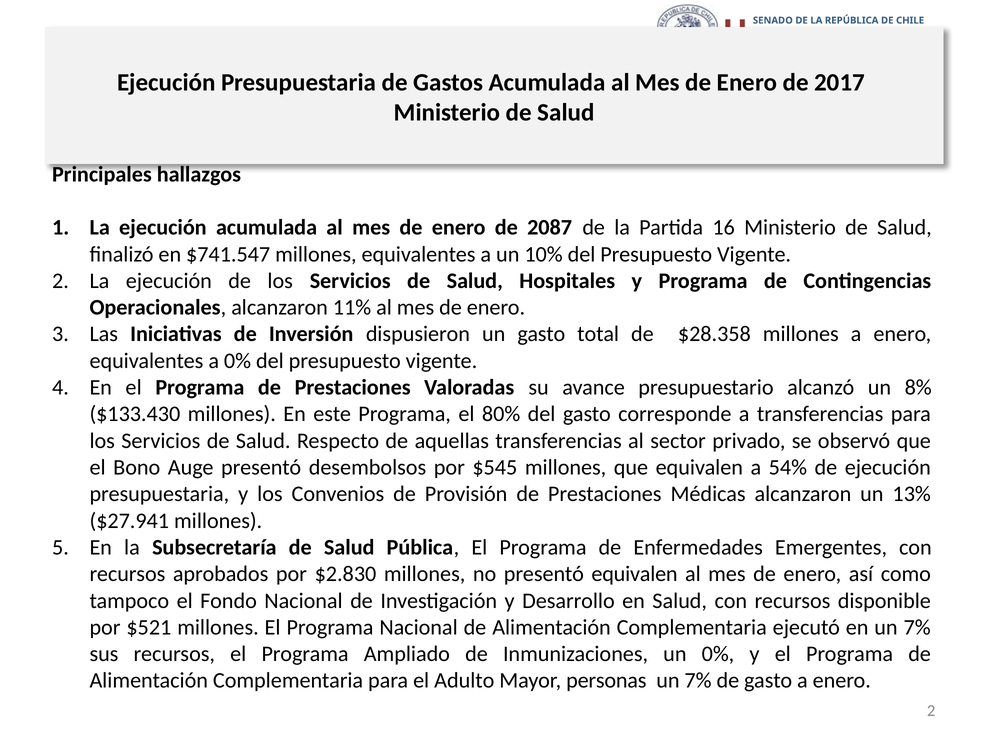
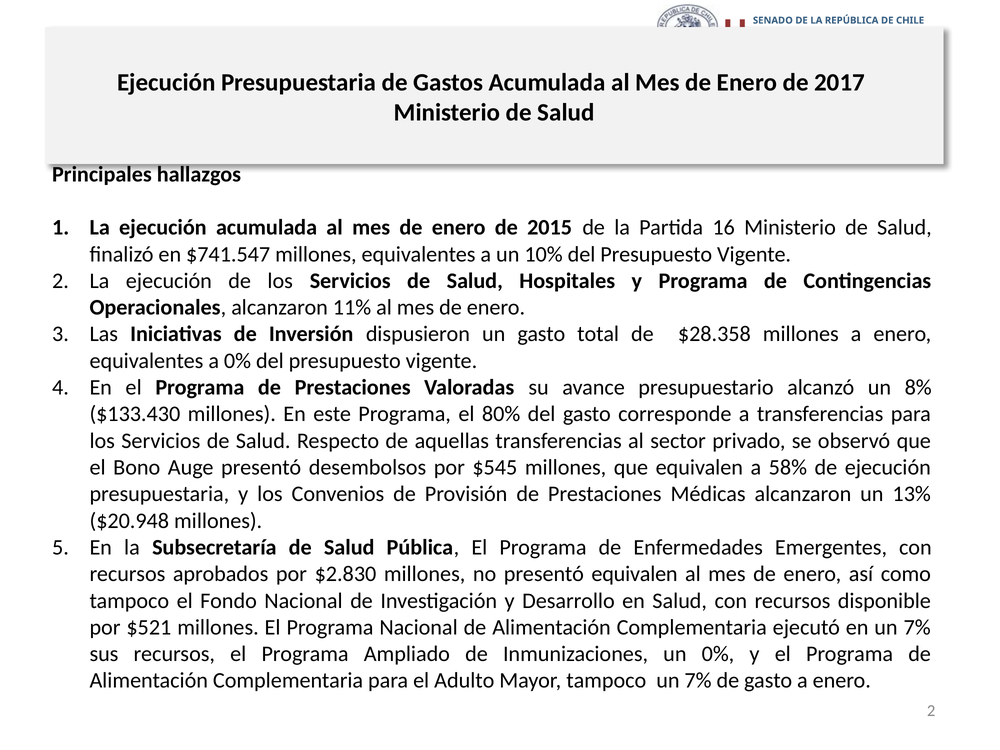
2087: 2087 -> 2015
54%: 54% -> 58%
$27.941: $27.941 -> $20.948
Mayor personas: personas -> tampoco
